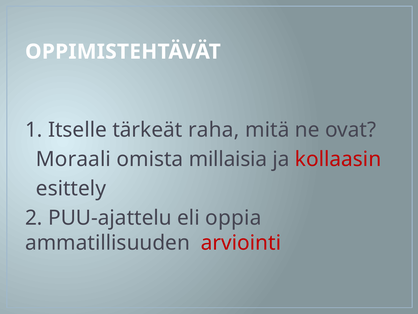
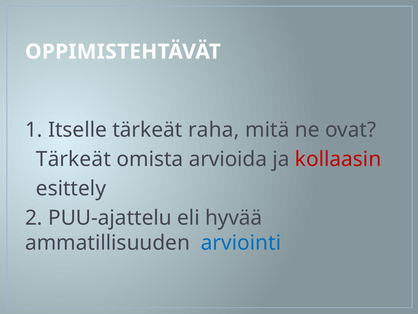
Moraali at (73, 159): Moraali -> Tärkeät
millaisia: millaisia -> arvioida
oppia: oppia -> hyvää
arviointi colour: red -> blue
